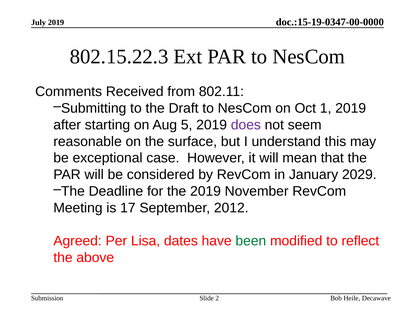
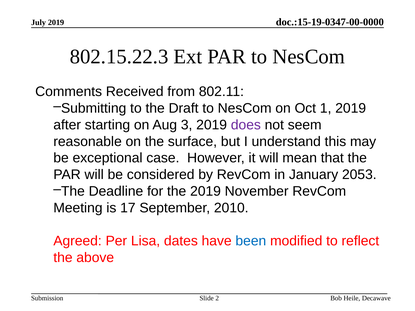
5: 5 -> 3
2029: 2029 -> 2053
2012: 2012 -> 2010
been colour: green -> blue
